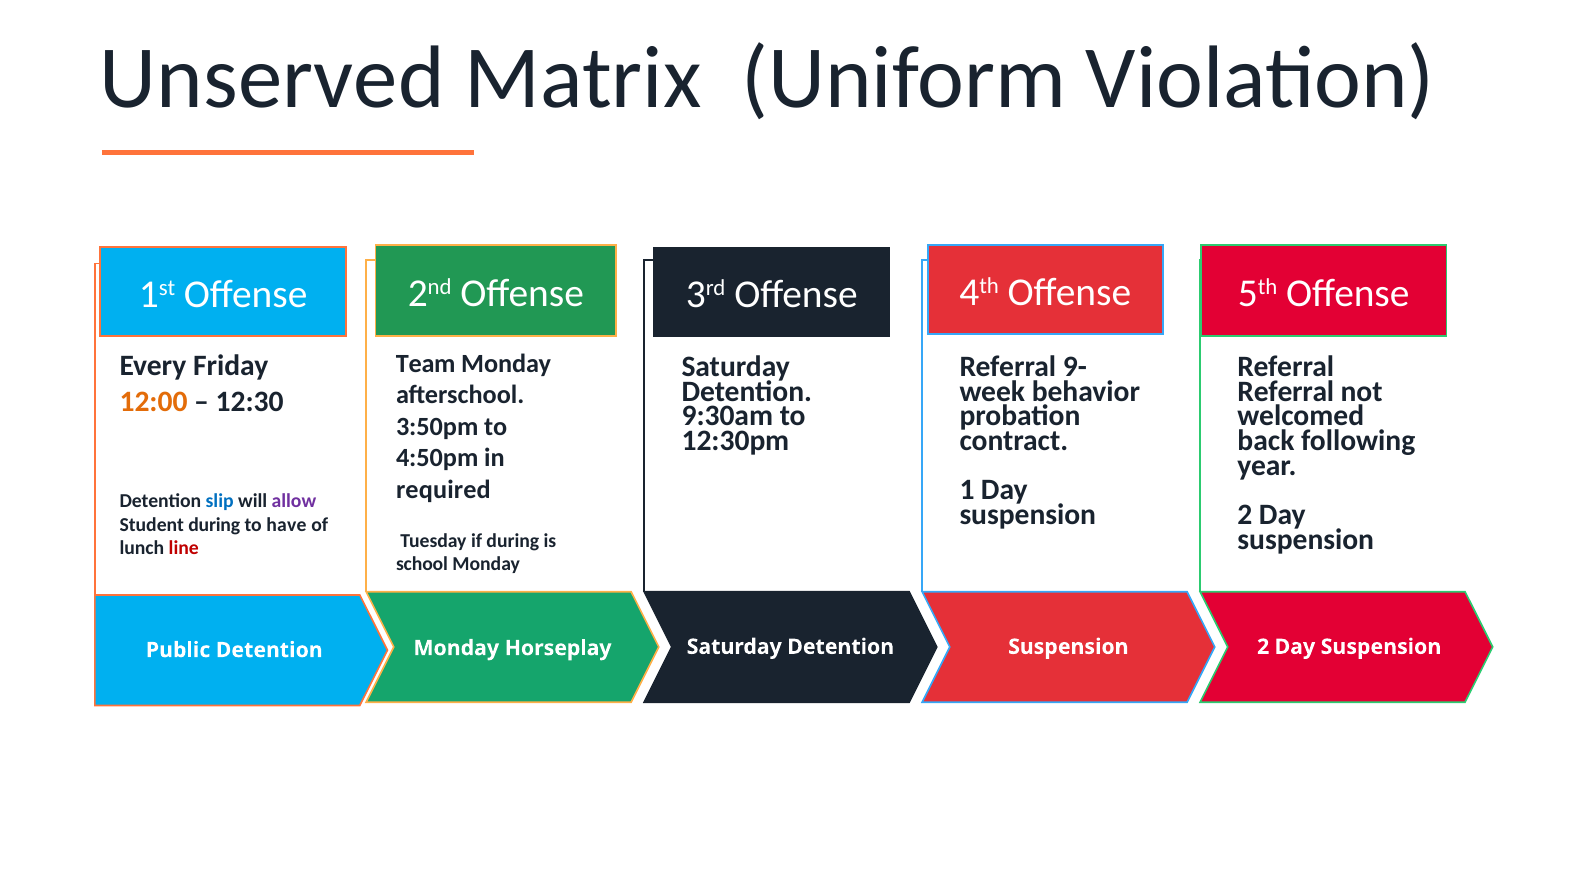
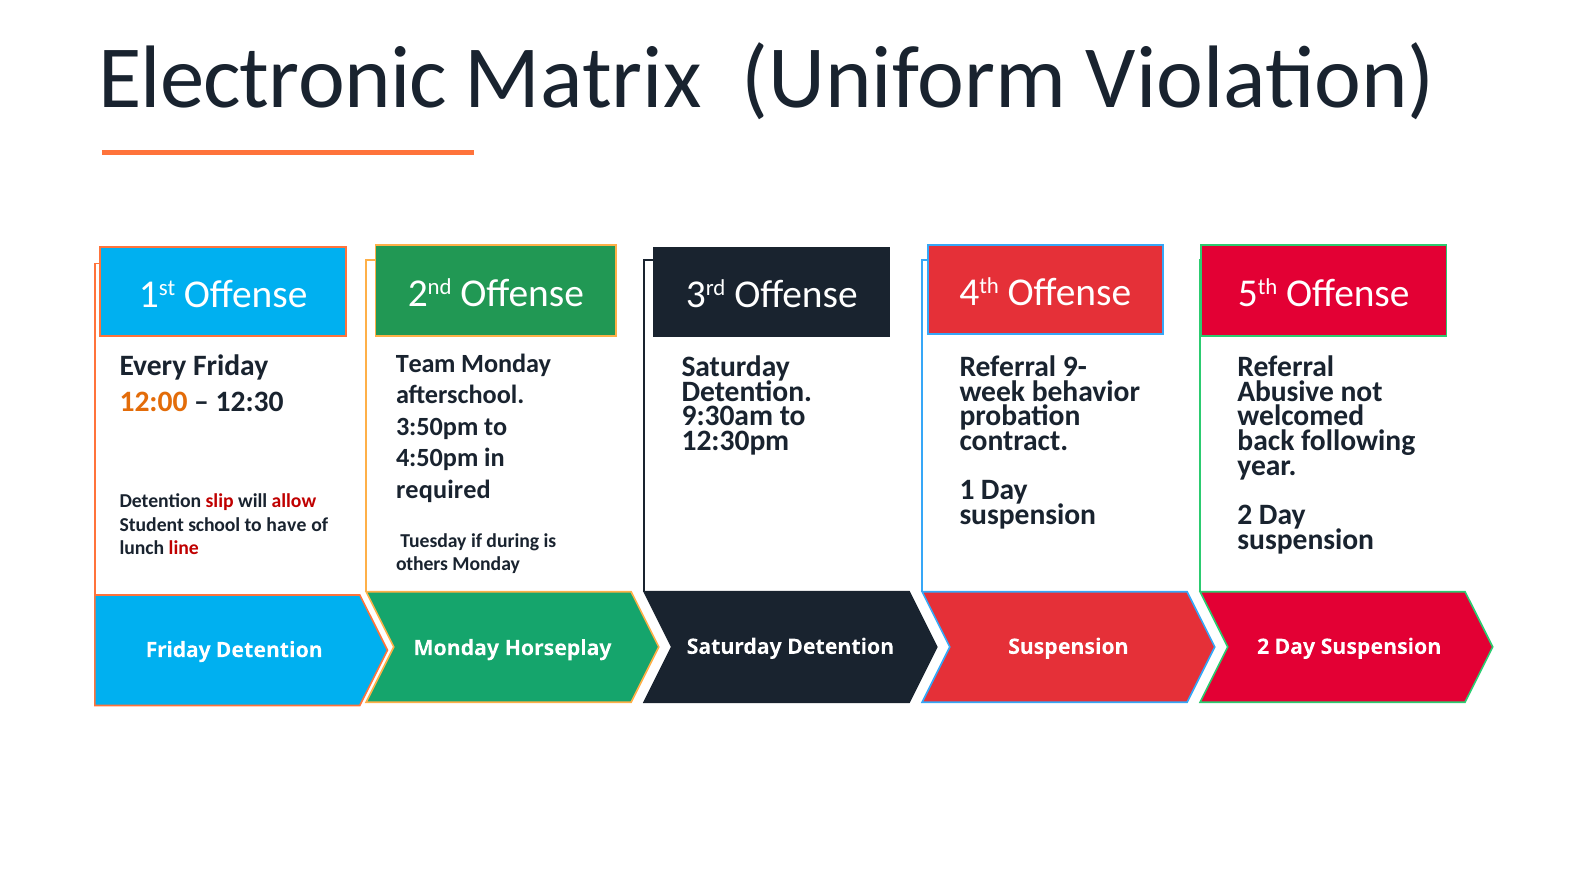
Unserved: Unserved -> Electronic
Referral at (1286, 392): Referral -> Abusive
slip colour: blue -> red
allow colour: purple -> red
Student during: during -> school
school: school -> others
Public at (178, 650): Public -> Friday
